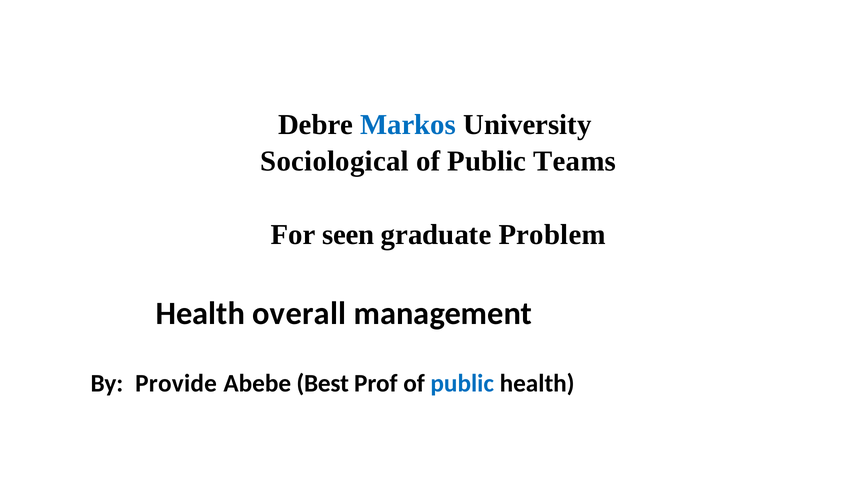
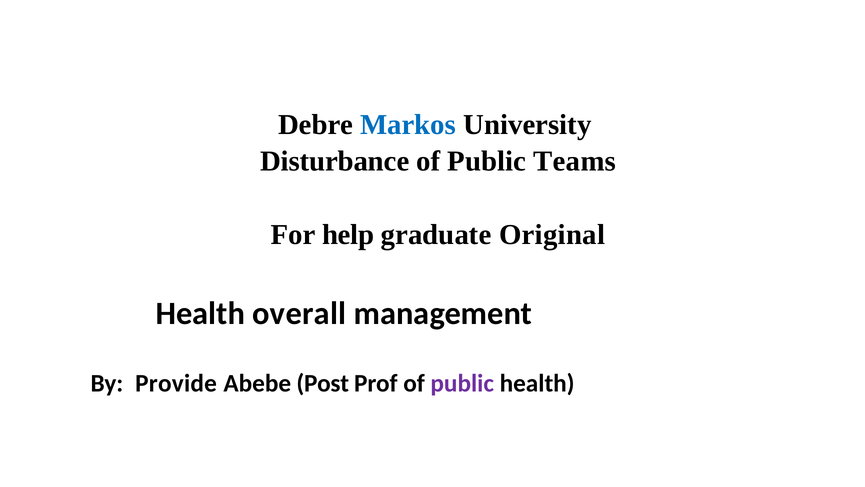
Sociological: Sociological -> Disturbance
seen: seen -> help
Problem: Problem -> Original
Best: Best -> Post
public at (462, 383) colour: blue -> purple
